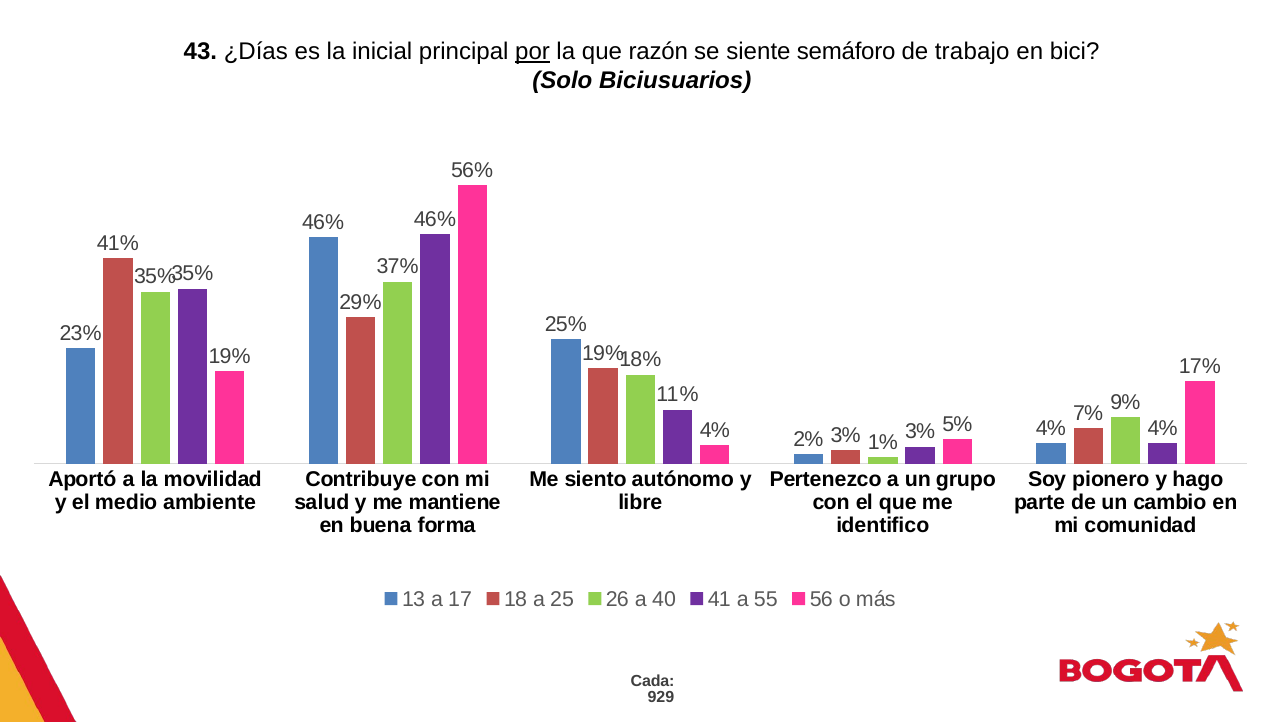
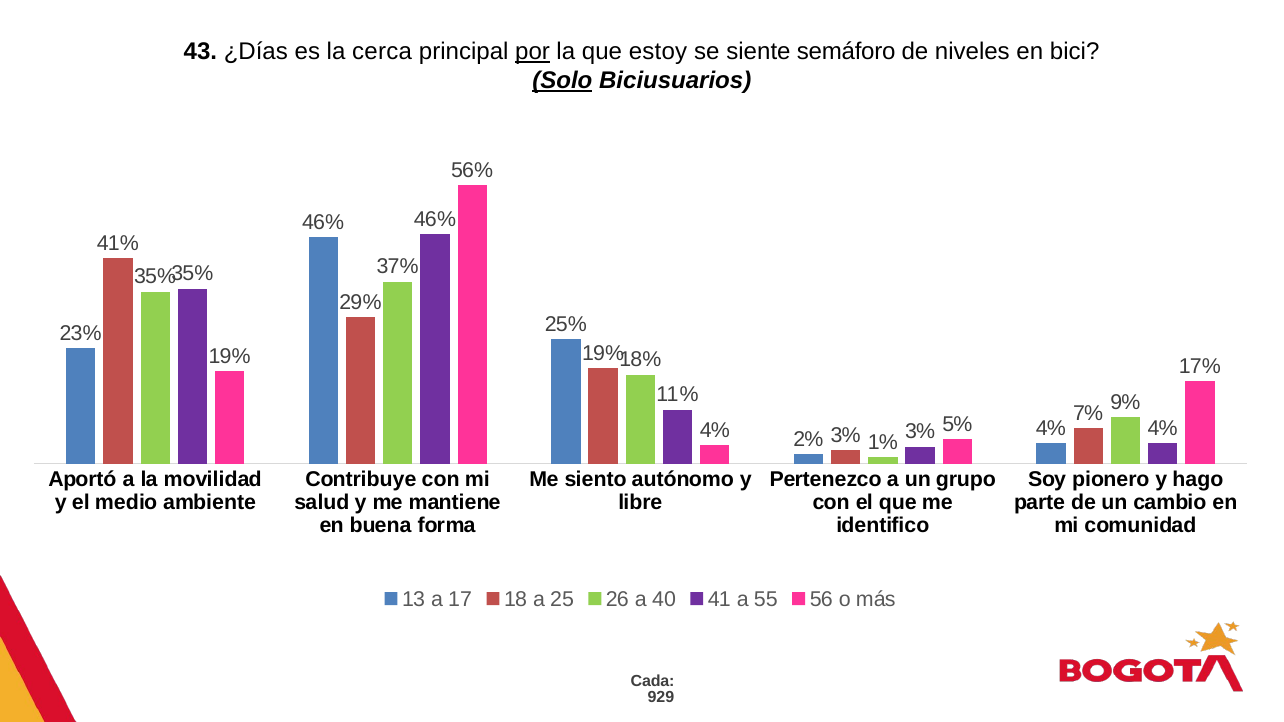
inicial: inicial -> cerca
razón: razón -> estoy
trabajo: trabajo -> niveles
Solo underline: none -> present
